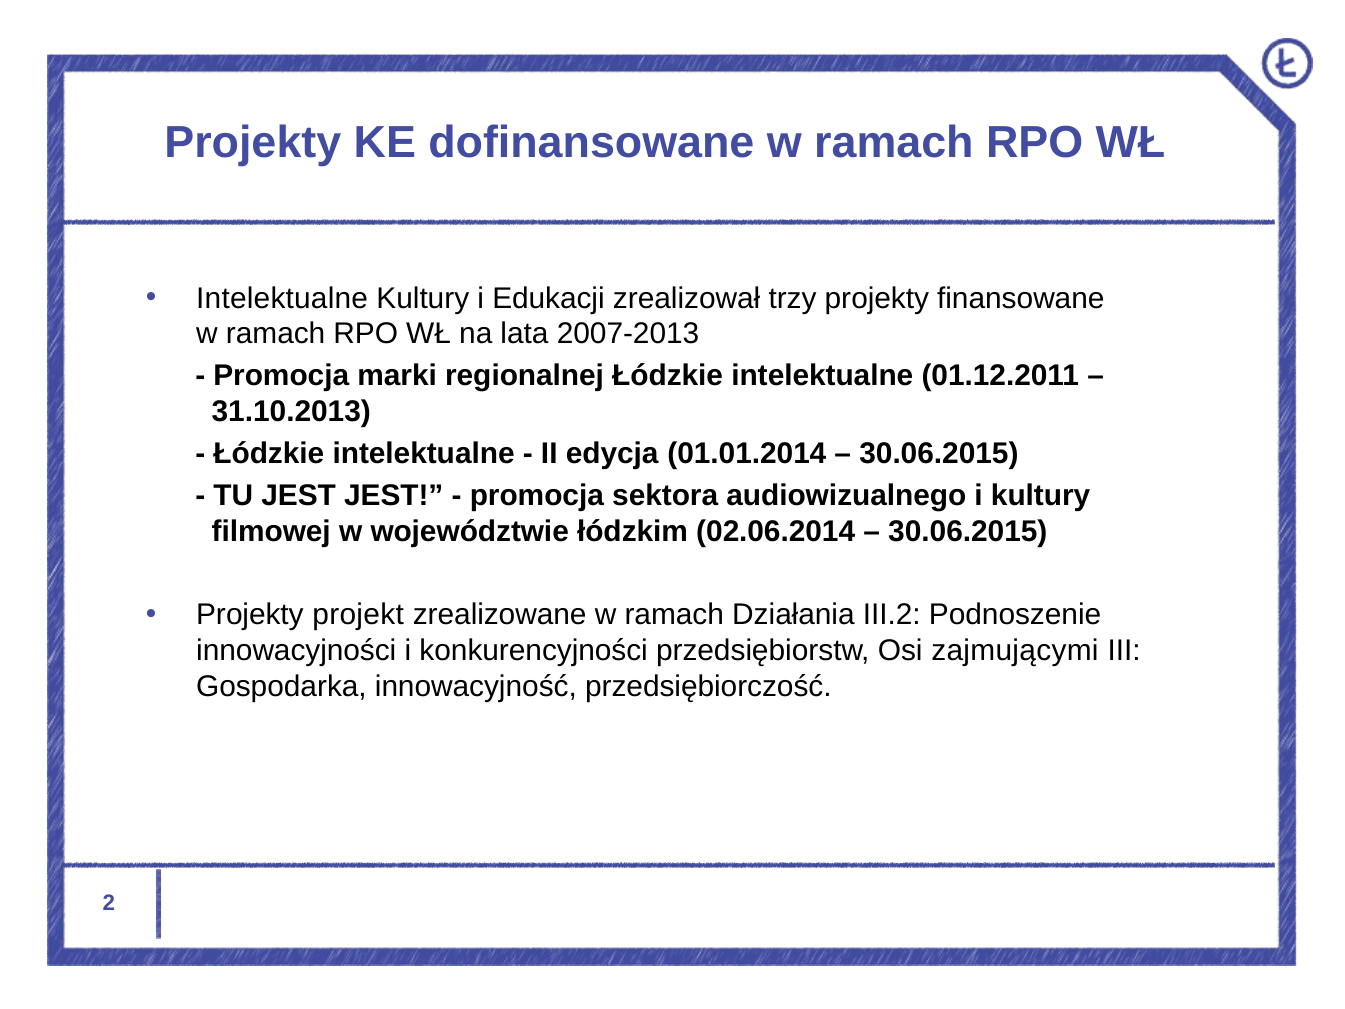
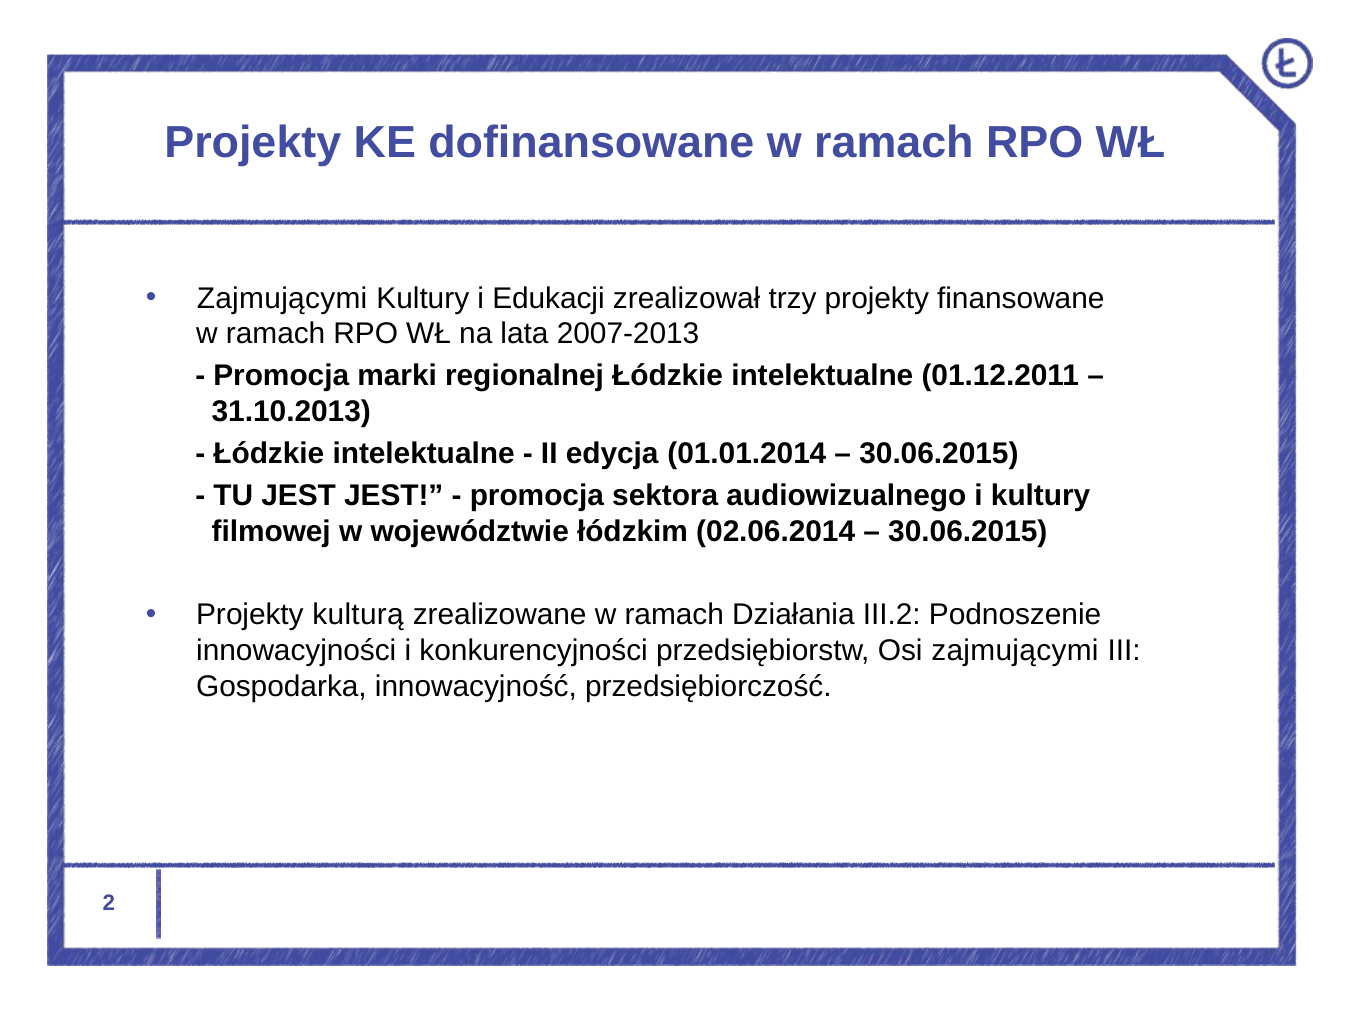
Intelektualne at (282, 298): Intelektualne -> Zajmującymi
projekt: projekt -> kulturą
